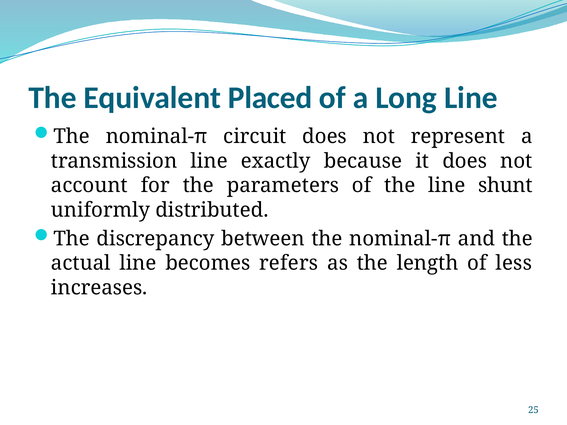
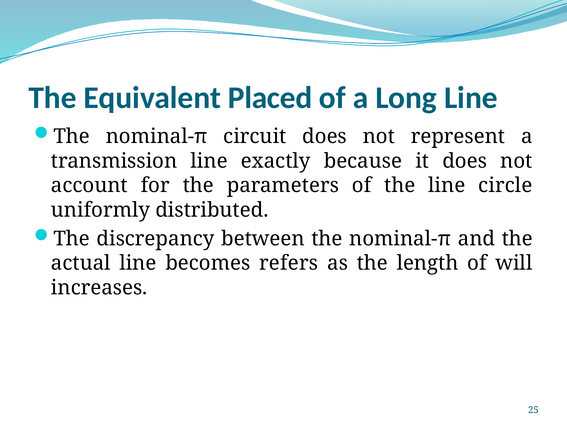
shunt: shunt -> circle
less: less -> will
